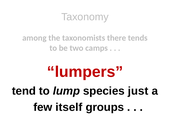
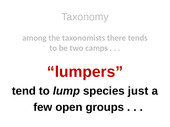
itself: itself -> open
